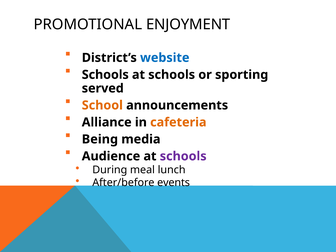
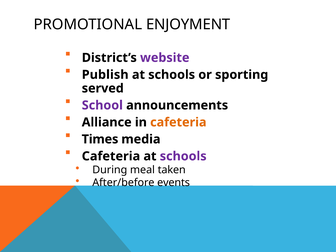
website colour: blue -> purple
Schools at (105, 75): Schools -> Publish
School colour: orange -> purple
Being: Being -> Times
Audience at (111, 156): Audience -> Cafeteria
lunch: lunch -> taken
